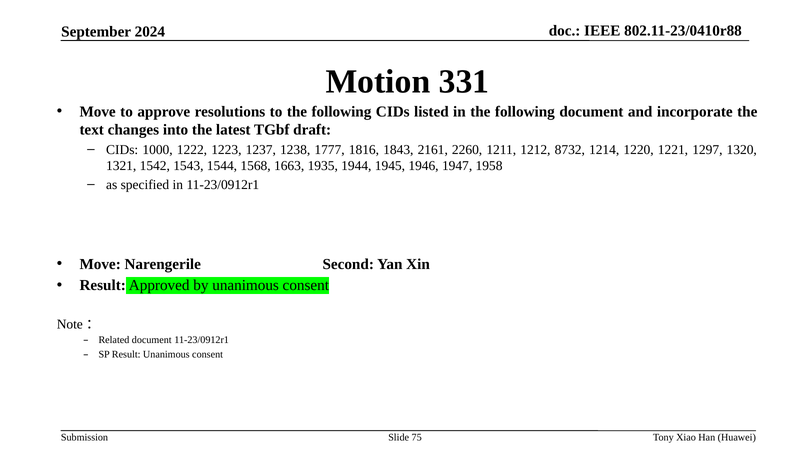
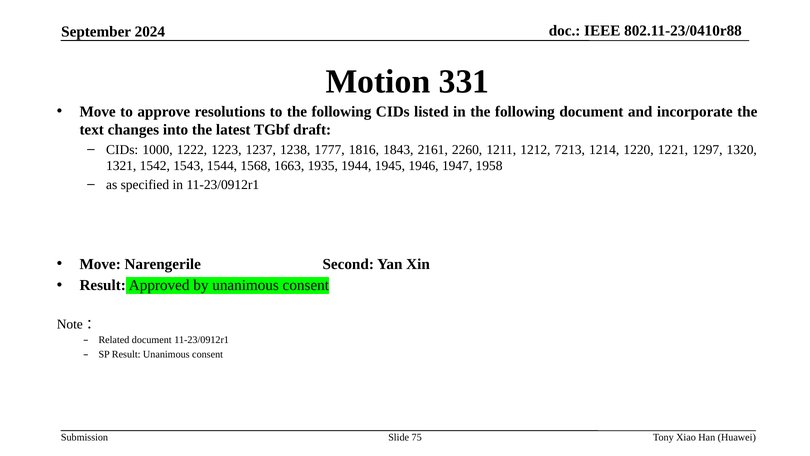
8732: 8732 -> 7213
